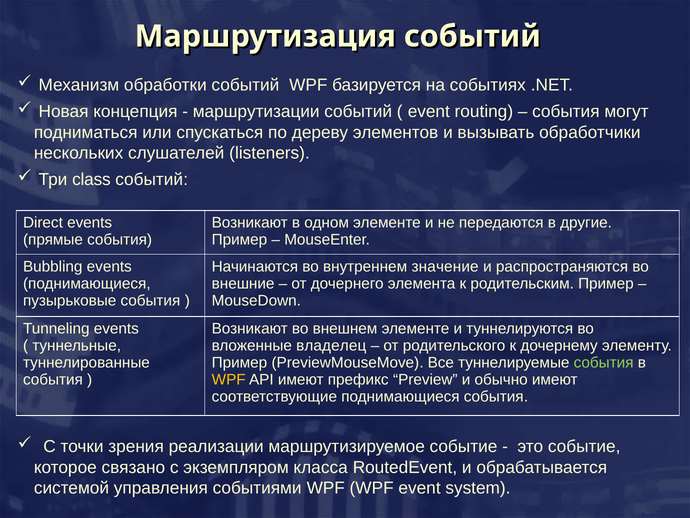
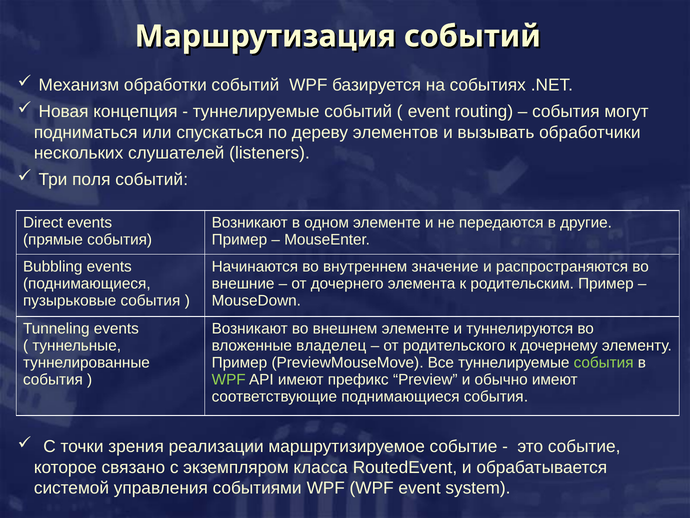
маршрутизации at (256, 112): маршрутизации -> туннелируемые
class: class -> поля
WPF at (229, 379) colour: yellow -> light green
